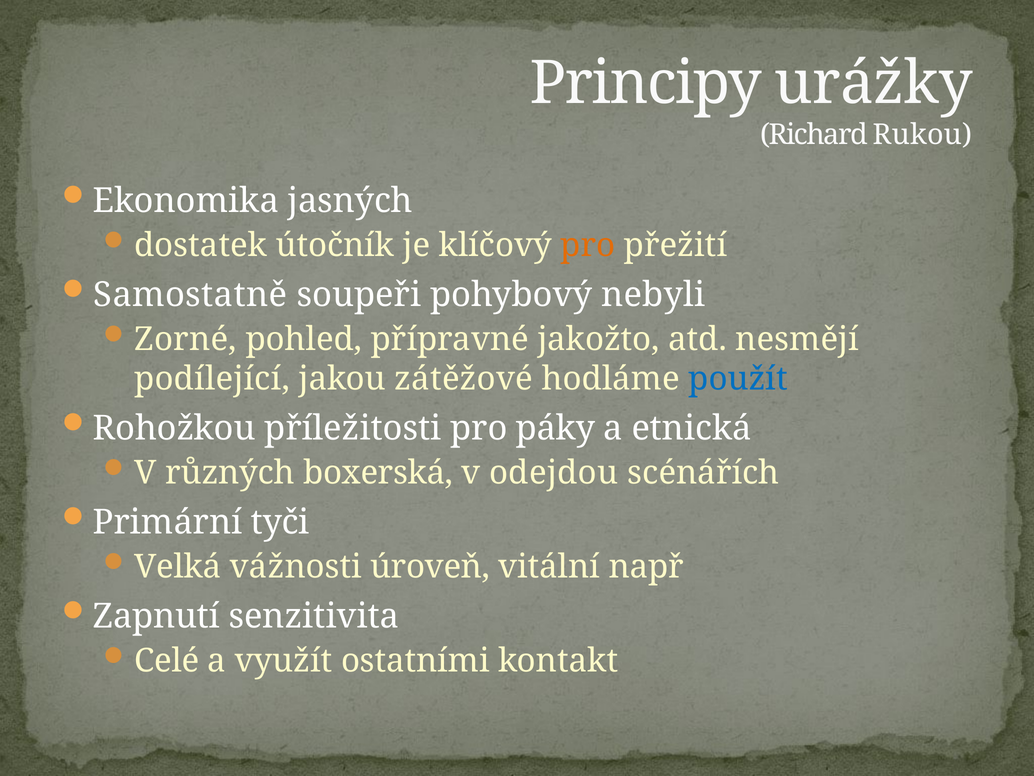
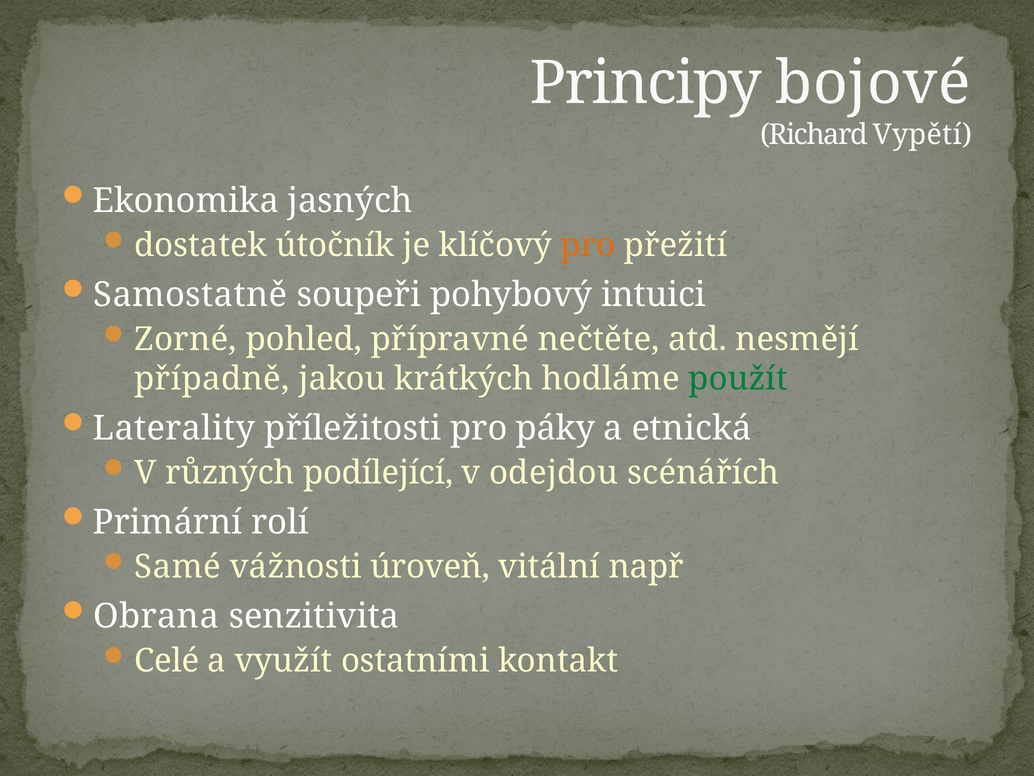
urážky: urážky -> bojové
Rukou: Rukou -> Vypětí
nebyli: nebyli -> intuici
jakožto: jakožto -> nečtěte
podílející: podílející -> případně
zátěžové: zátěžové -> krátkých
použít colour: blue -> green
Rohožkou: Rohožkou -> Laterality
boxerská: boxerská -> podílející
tyči: tyči -> rolí
Velká: Velká -> Samé
Zapnutí: Zapnutí -> Obrana
